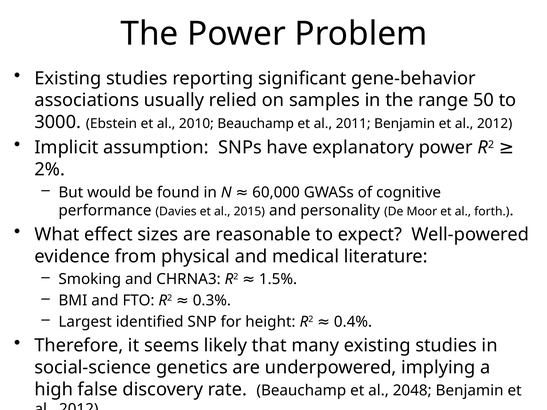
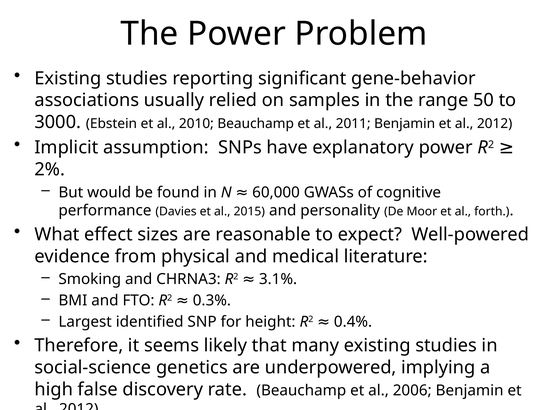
1.5%: 1.5% -> 3.1%
2048: 2048 -> 2006
